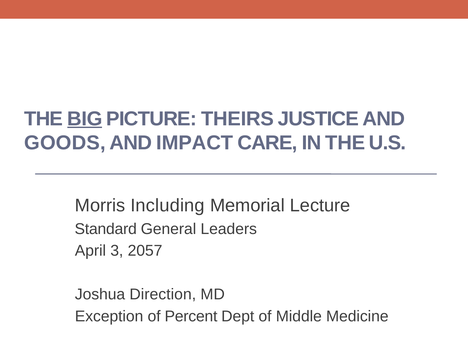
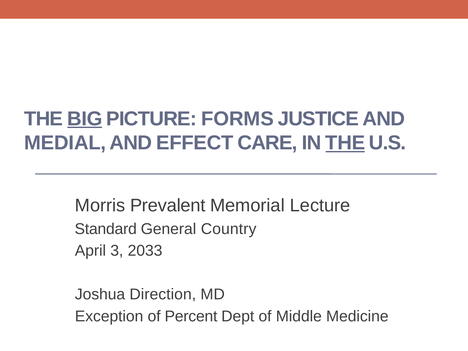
THEIRS: THEIRS -> FORMS
GOODS: GOODS -> MEDIAL
IMPACT: IMPACT -> EFFECT
THE at (345, 143) underline: none -> present
Including: Including -> Prevalent
Leaders: Leaders -> Country
2057: 2057 -> 2033
